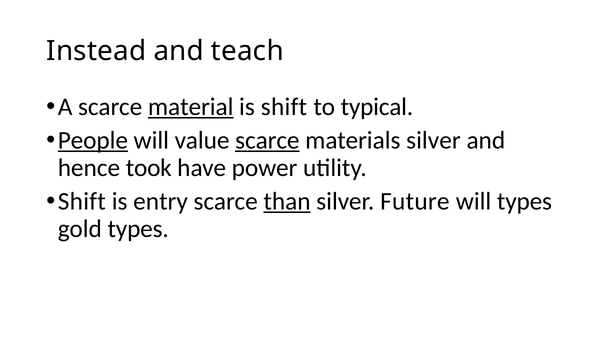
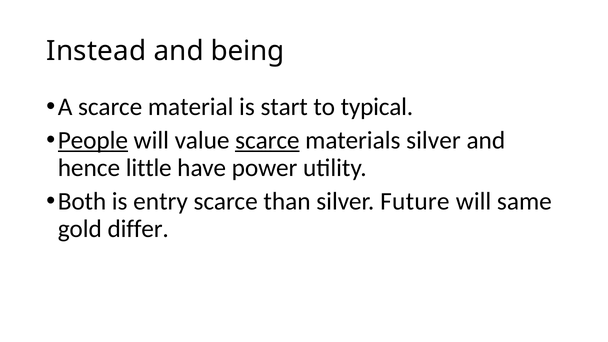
teach: teach -> being
material underline: present -> none
is shift: shift -> start
took: took -> little
Shift at (82, 202): Shift -> Both
than underline: present -> none
will types: types -> same
gold types: types -> differ
